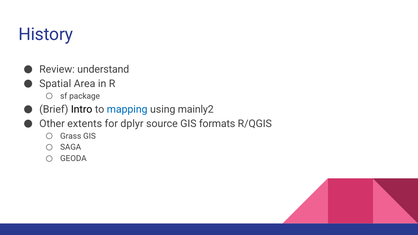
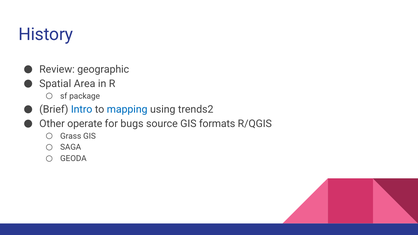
understand: understand -> geographic
Intro colour: black -> blue
mainly2: mainly2 -> trends2
extents: extents -> operate
dplyr: dplyr -> bugs
